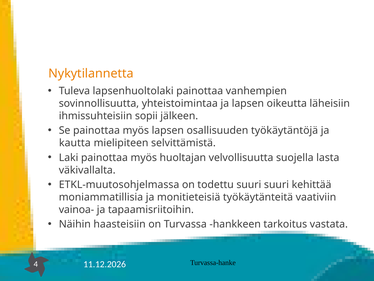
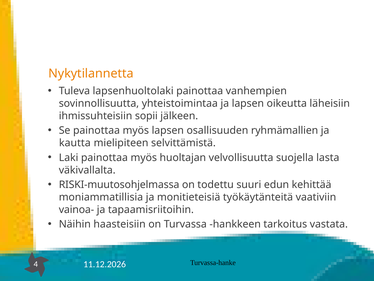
työkäytäntöjä: työkäytäntöjä -> ryhmämallien
ETKL-muutosohjelmassa: ETKL-muutosohjelmassa -> RISKI-muutosohjelmassa
suuri suuri: suuri -> edun
